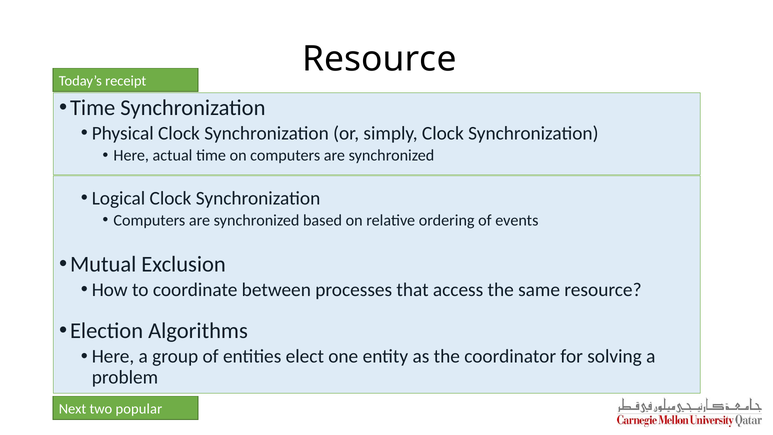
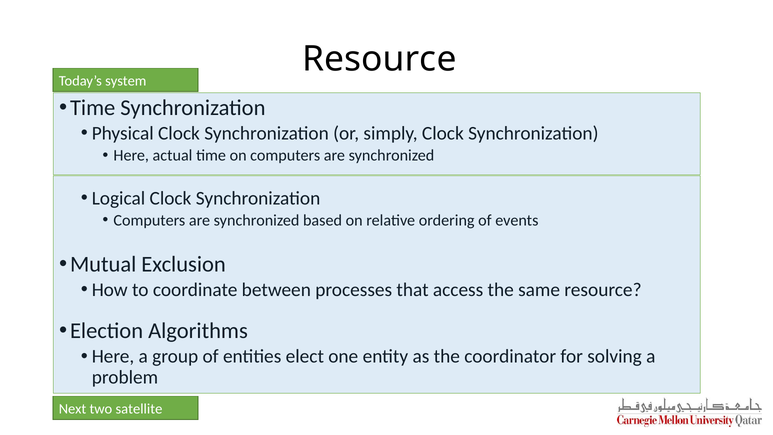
receipt: receipt -> system
popular: popular -> satellite
